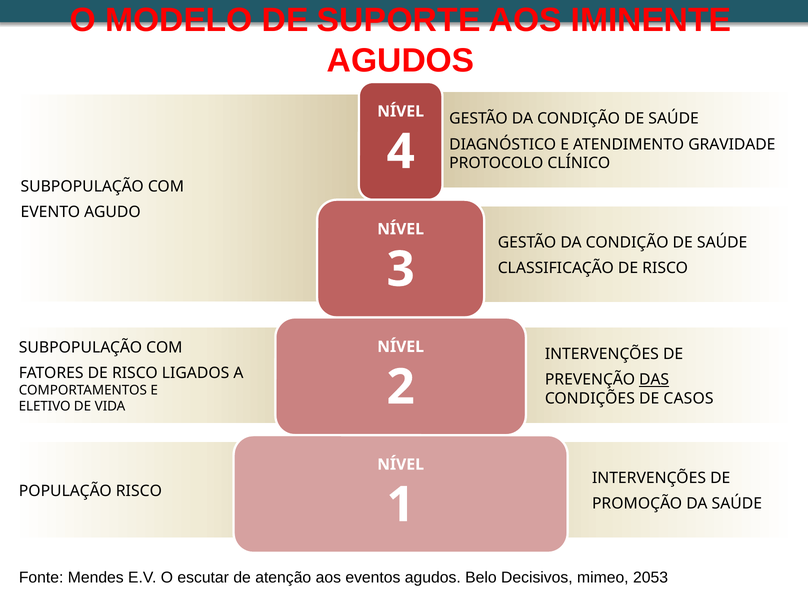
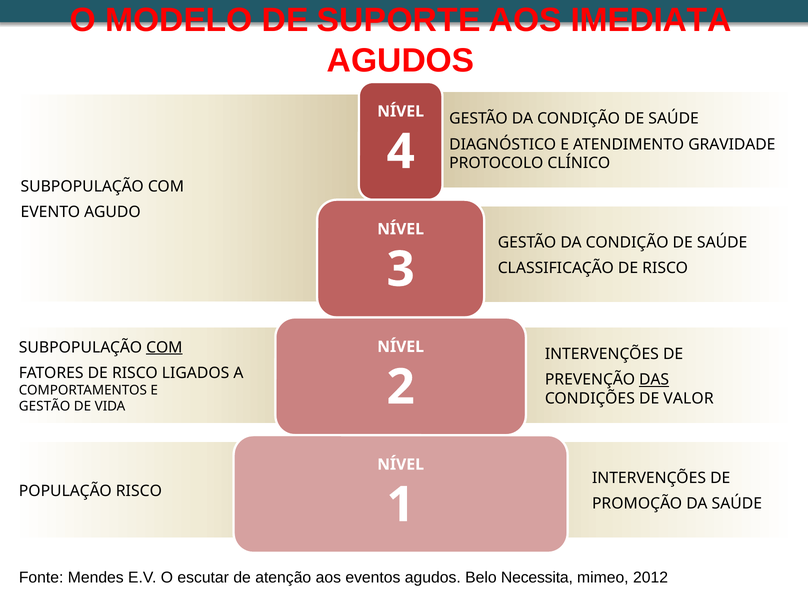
IMINENTE: IMINENTE -> IMEDIATA
COM at (164, 347) underline: none -> present
CASOS: CASOS -> VALOR
ELETIVO at (45, 406): ELETIVO -> GESTÃO
Decisivos: Decisivos -> Necessita
2053: 2053 -> 2012
